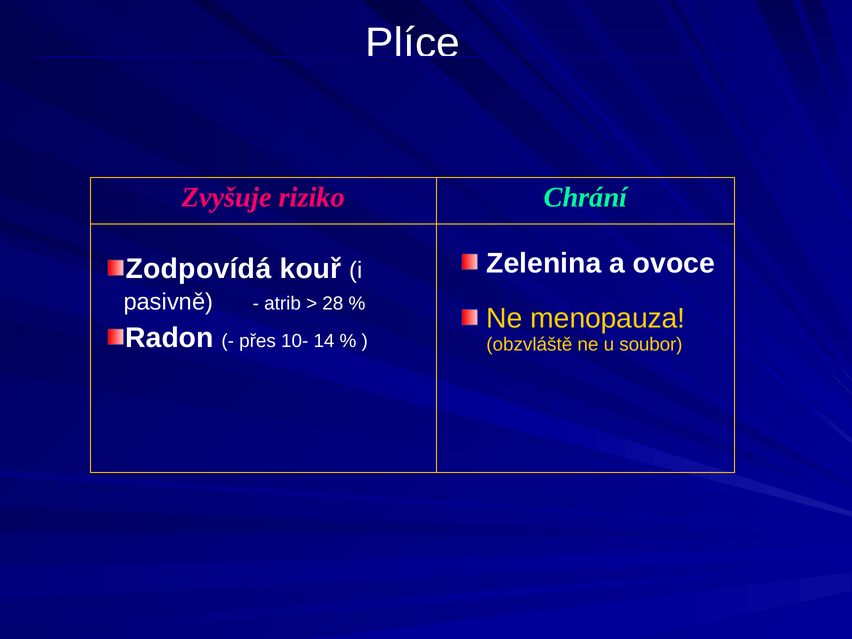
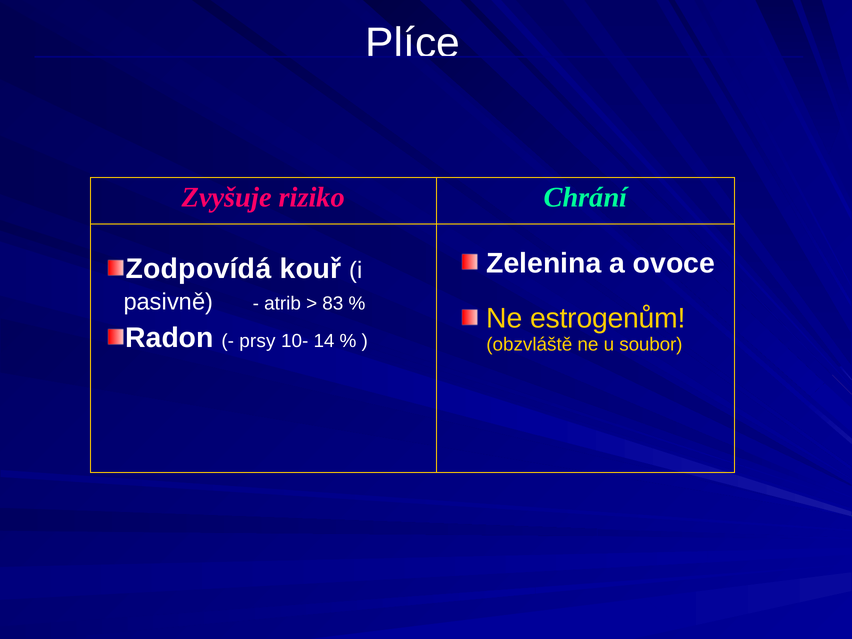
28: 28 -> 83
menopauza: menopauza -> estrogenům
přes: přes -> prsy
